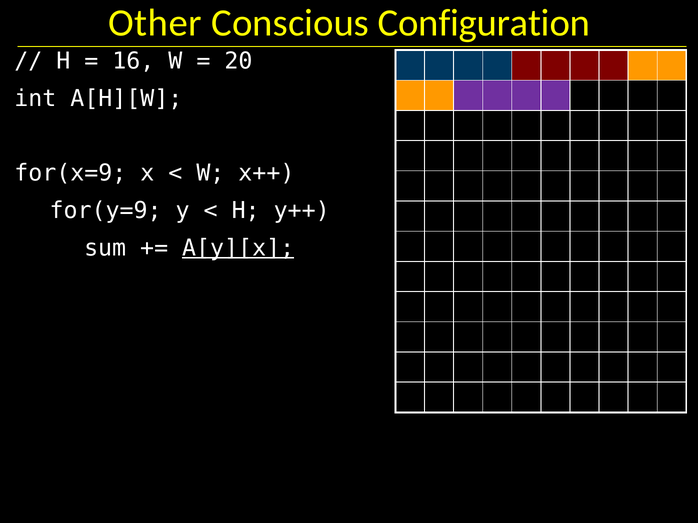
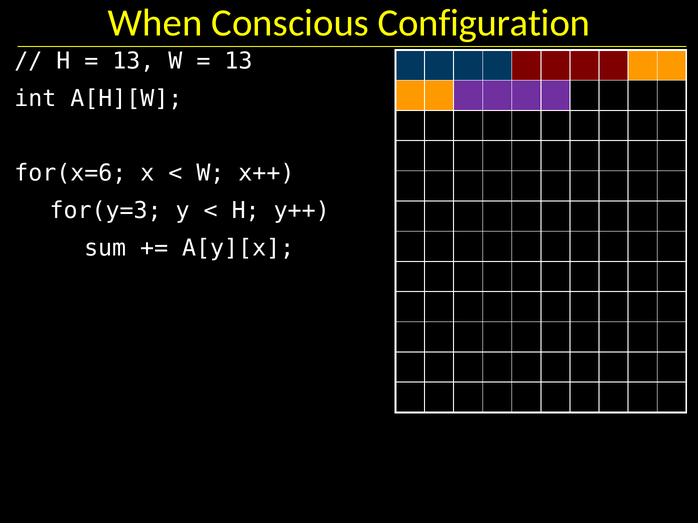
Other: Other -> When
16 at (133, 61): 16 -> 13
20 at (238, 61): 20 -> 13
for(x=9: for(x=9 -> for(x=6
for(y=9: for(y=9 -> for(y=3
A[y][x underline: present -> none
